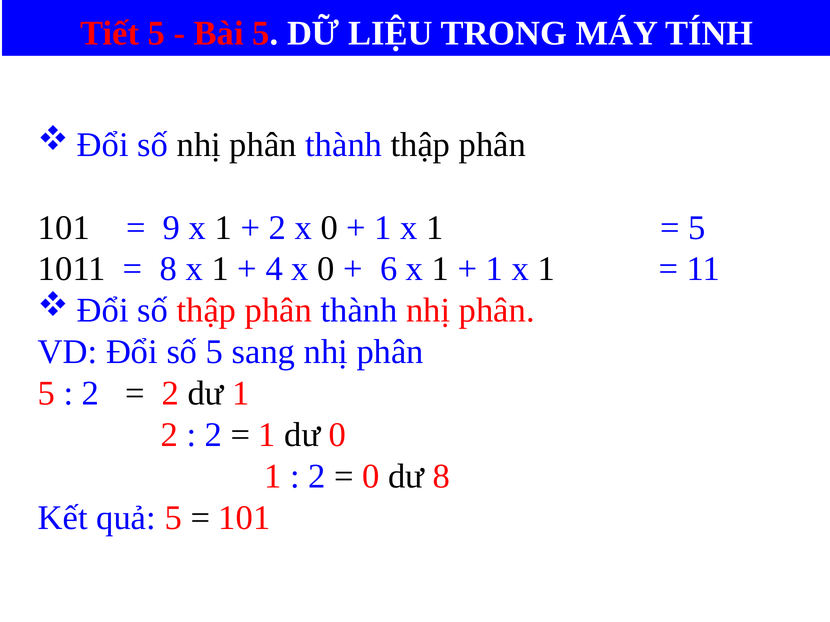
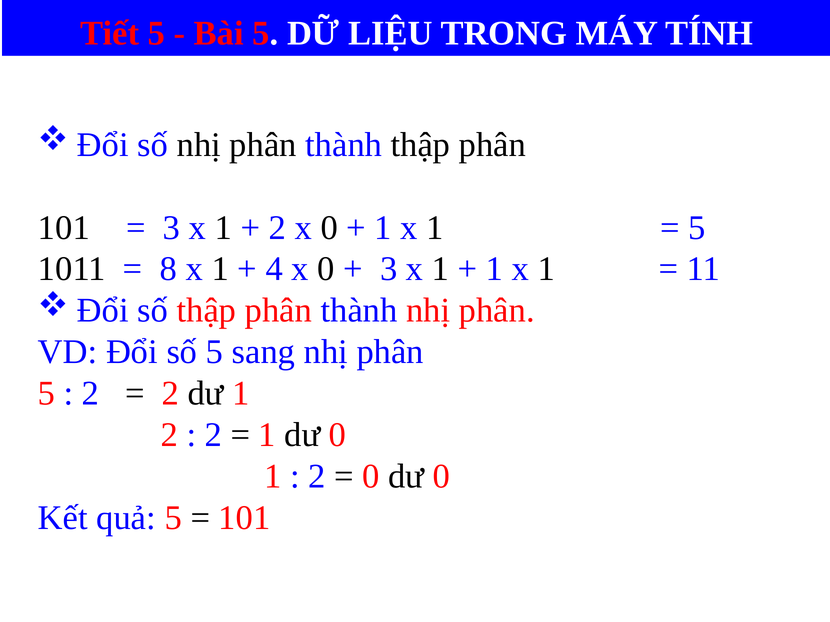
9 at (171, 228): 9 -> 3
6 at (389, 269): 6 -> 3
0 dư 8: 8 -> 0
